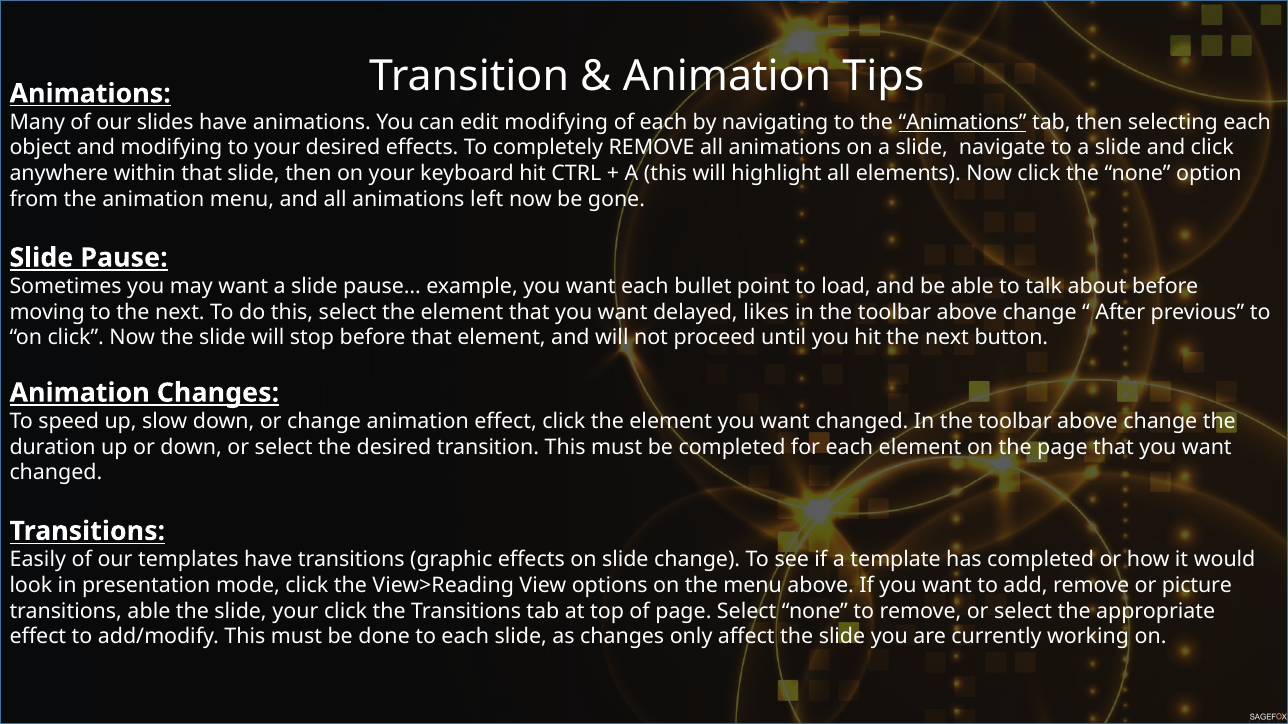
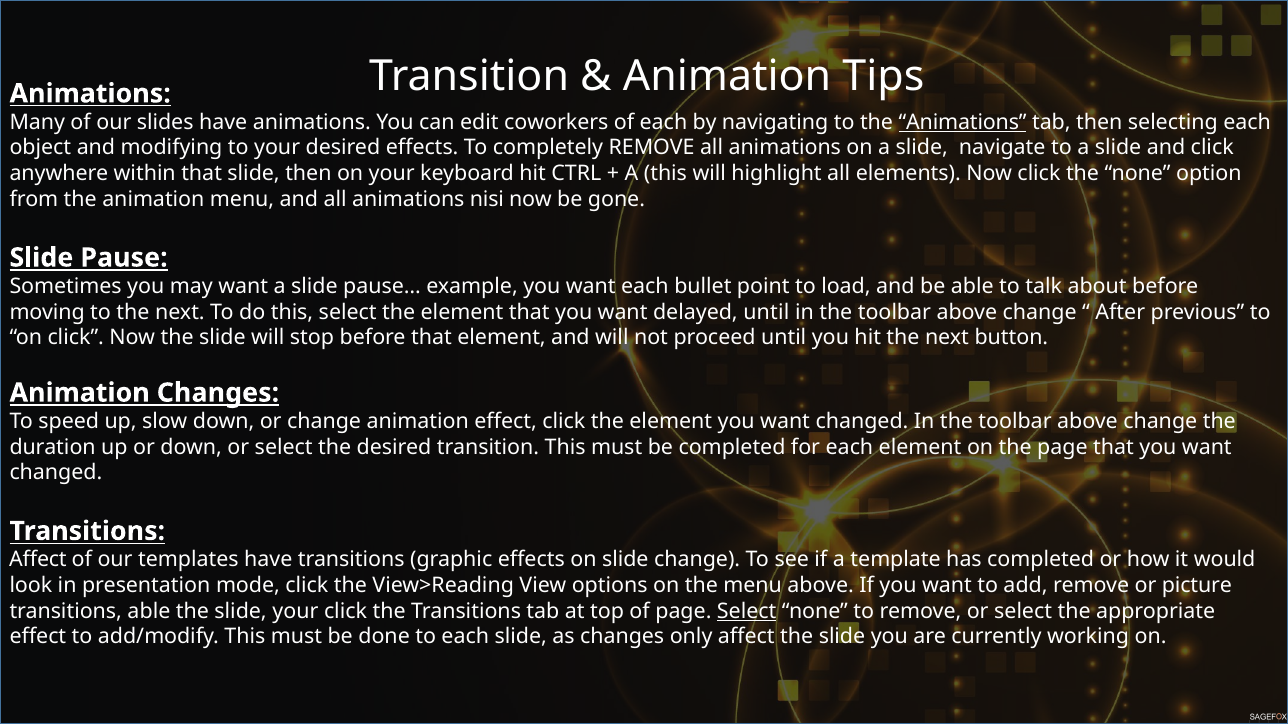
edit modifying: modifying -> coworkers
left: left -> nisi
delayed likes: likes -> until
Easily at (38, 560): Easily -> Affect
Select at (747, 612) underline: none -> present
